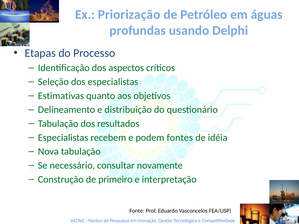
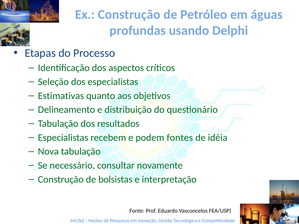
Ex Priorização: Priorização -> Construção
primeiro: primeiro -> bolsistas
